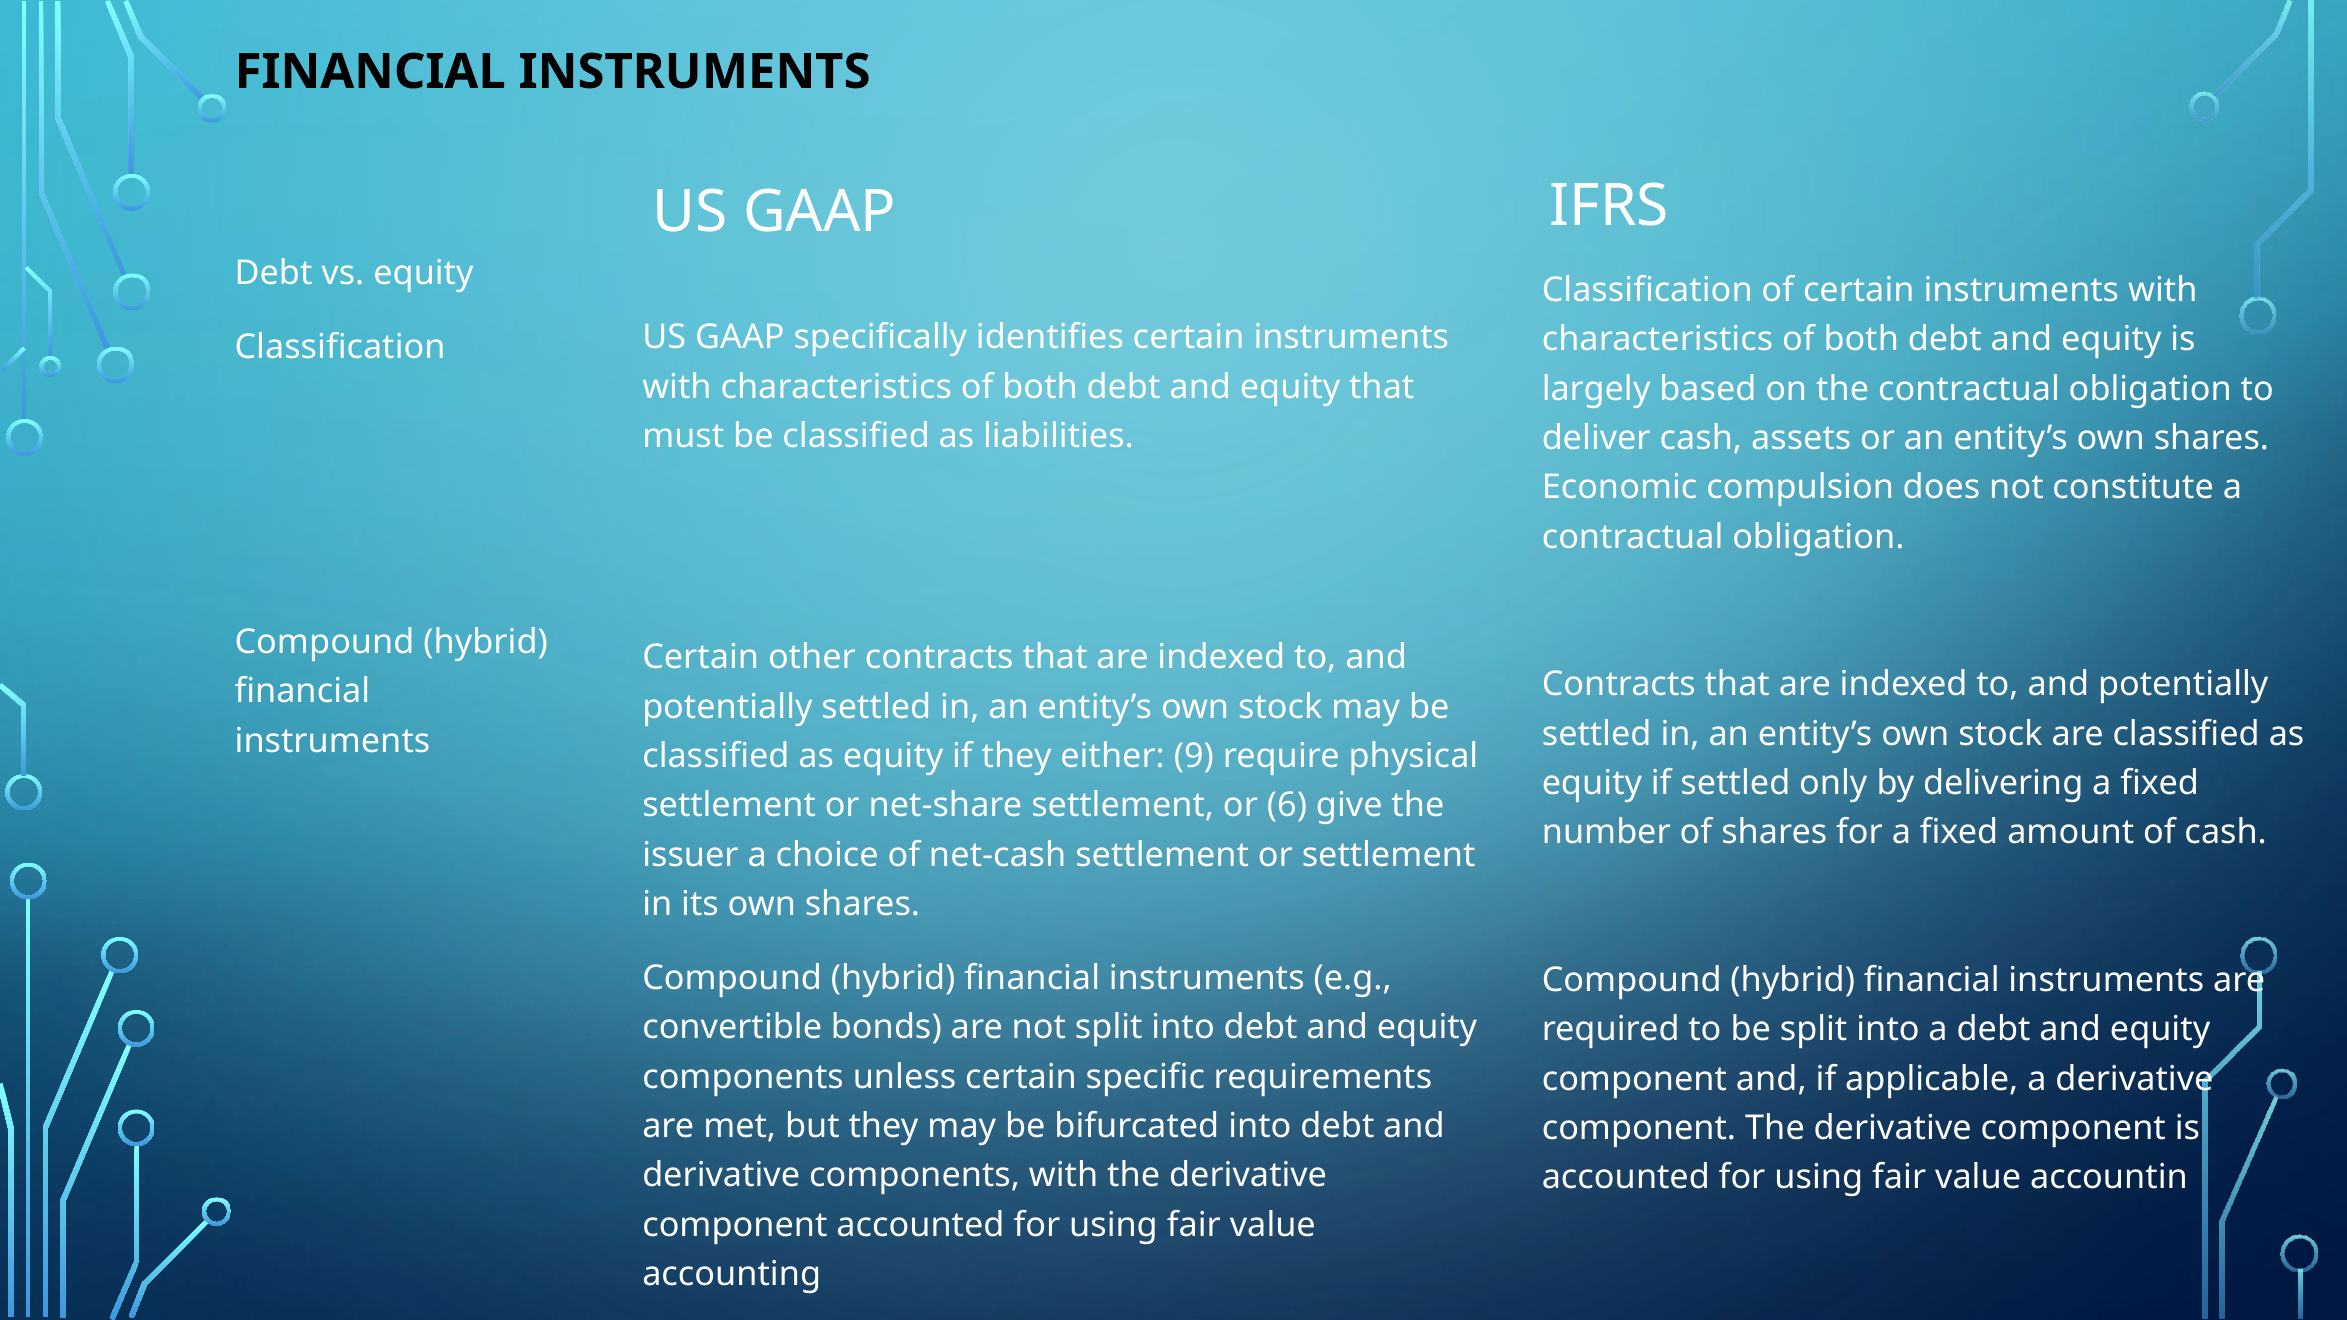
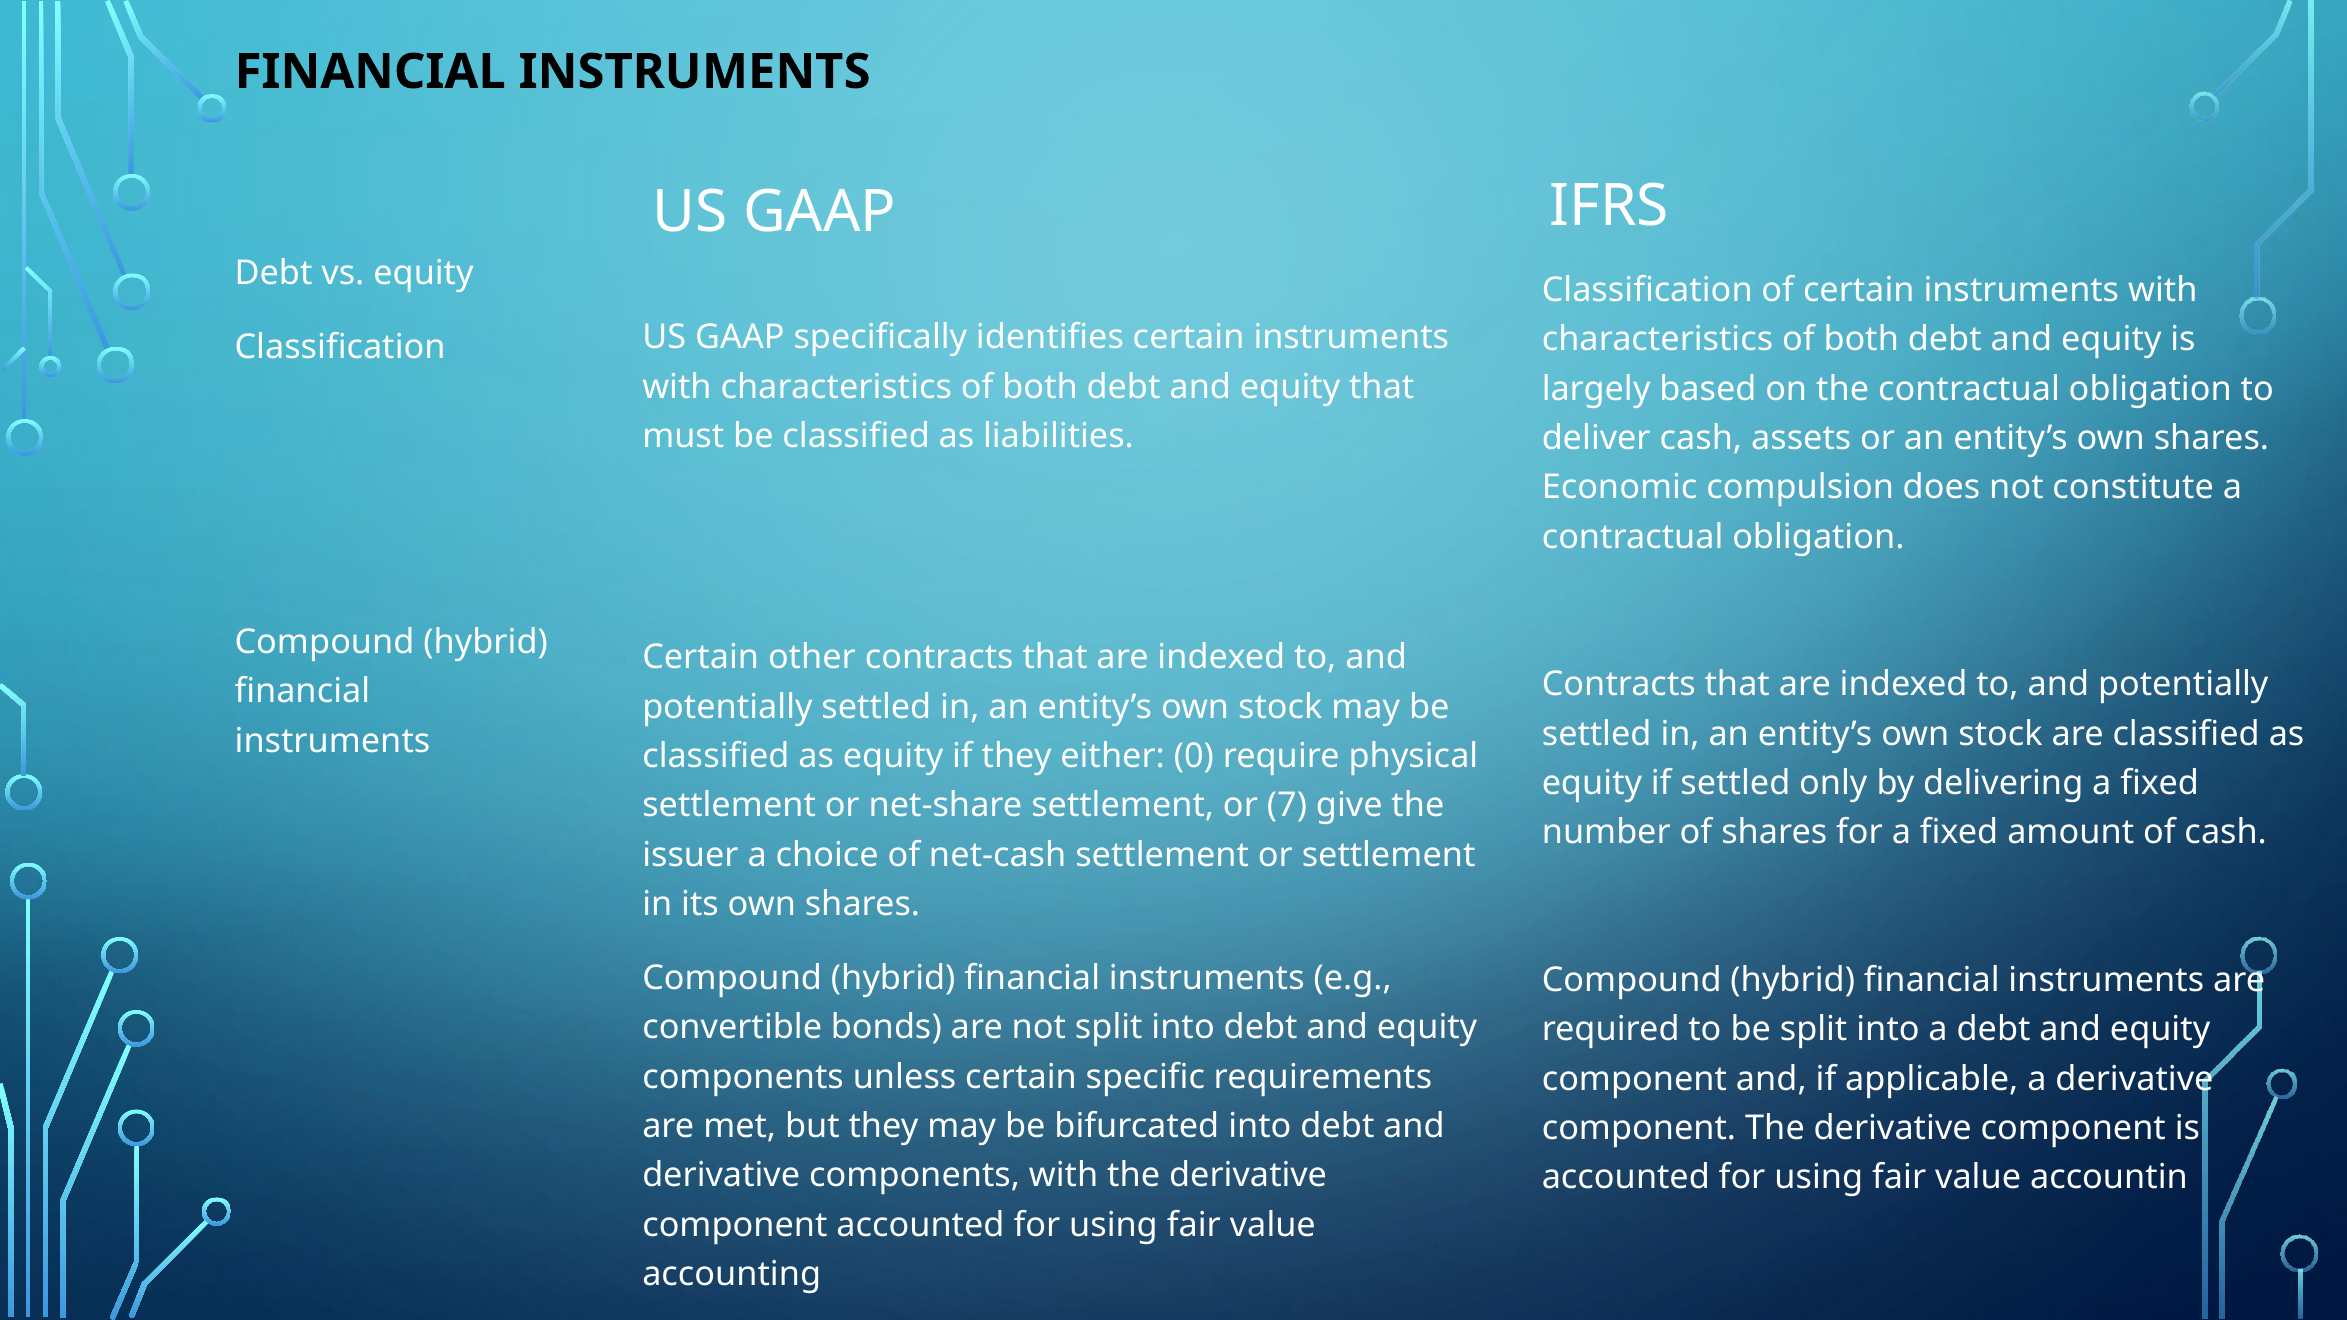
9: 9 -> 0
6: 6 -> 7
